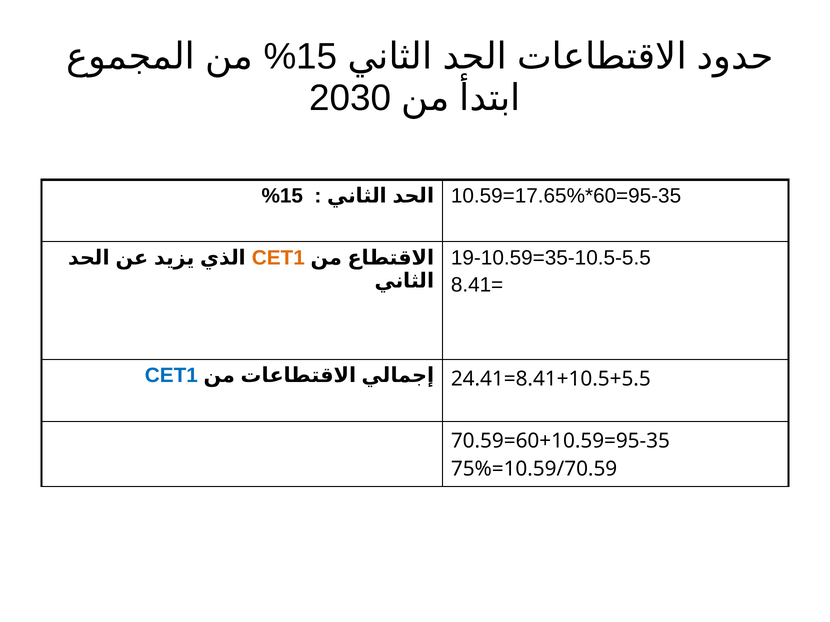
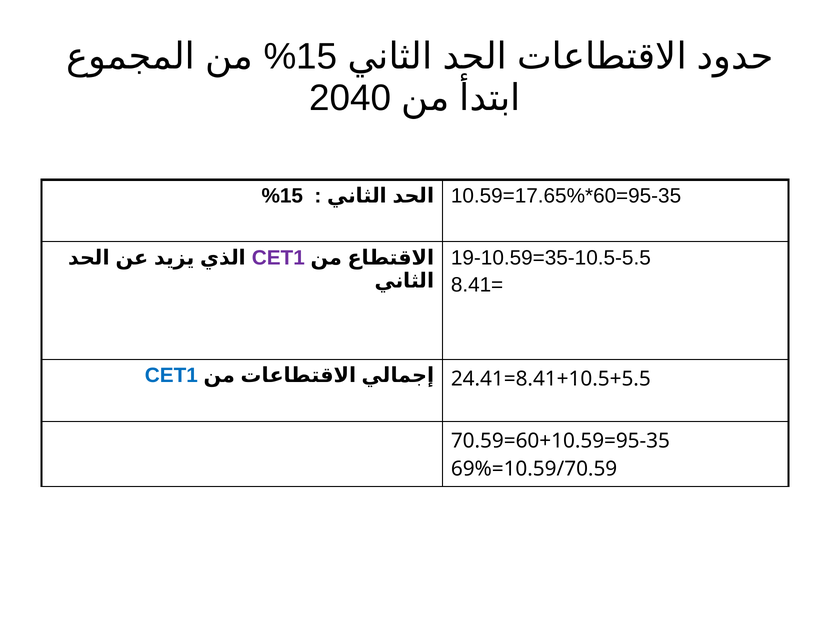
2030: 2030 -> 2040
CET1 at (278, 258) colour: orange -> purple
75%: 75% -> 69%
